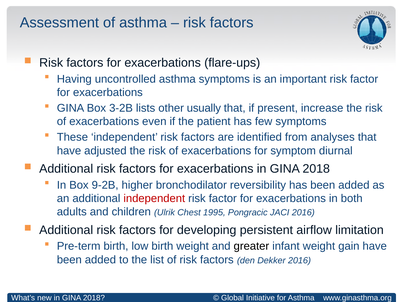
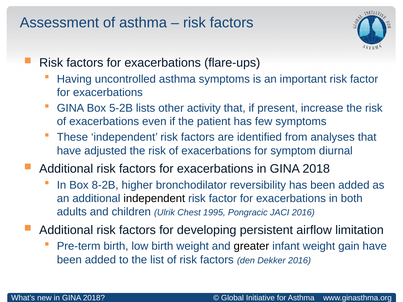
3-2B: 3-2B -> 5-2B
usually: usually -> activity
9-2B: 9-2B -> 8-2B
independent at (154, 199) colour: red -> black
